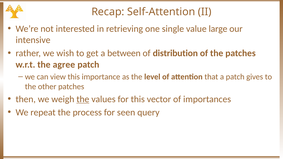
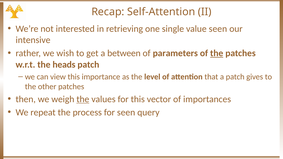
value large: large -> seen
distribution: distribution -> parameters
the at (217, 53) underline: none -> present
agree: agree -> heads
